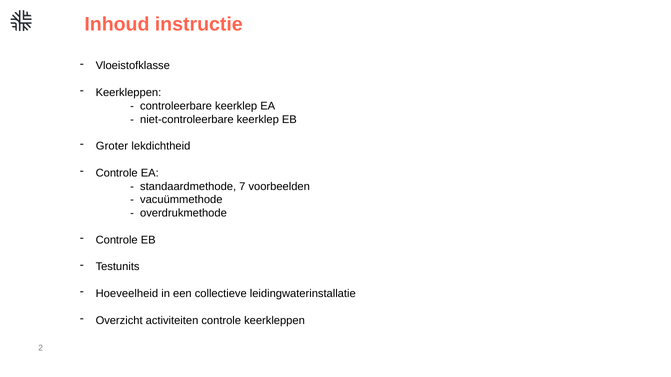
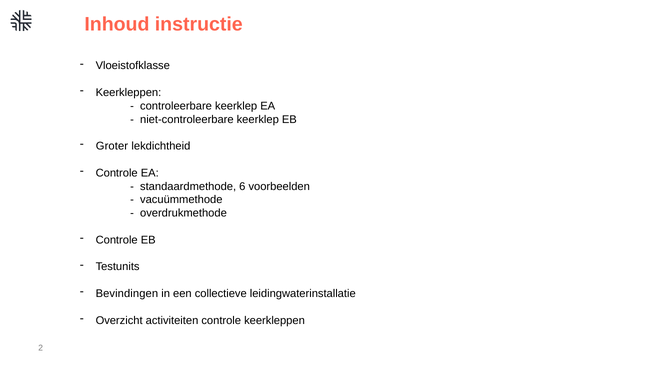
7: 7 -> 6
Hoeveelheid: Hoeveelheid -> Bevindingen
